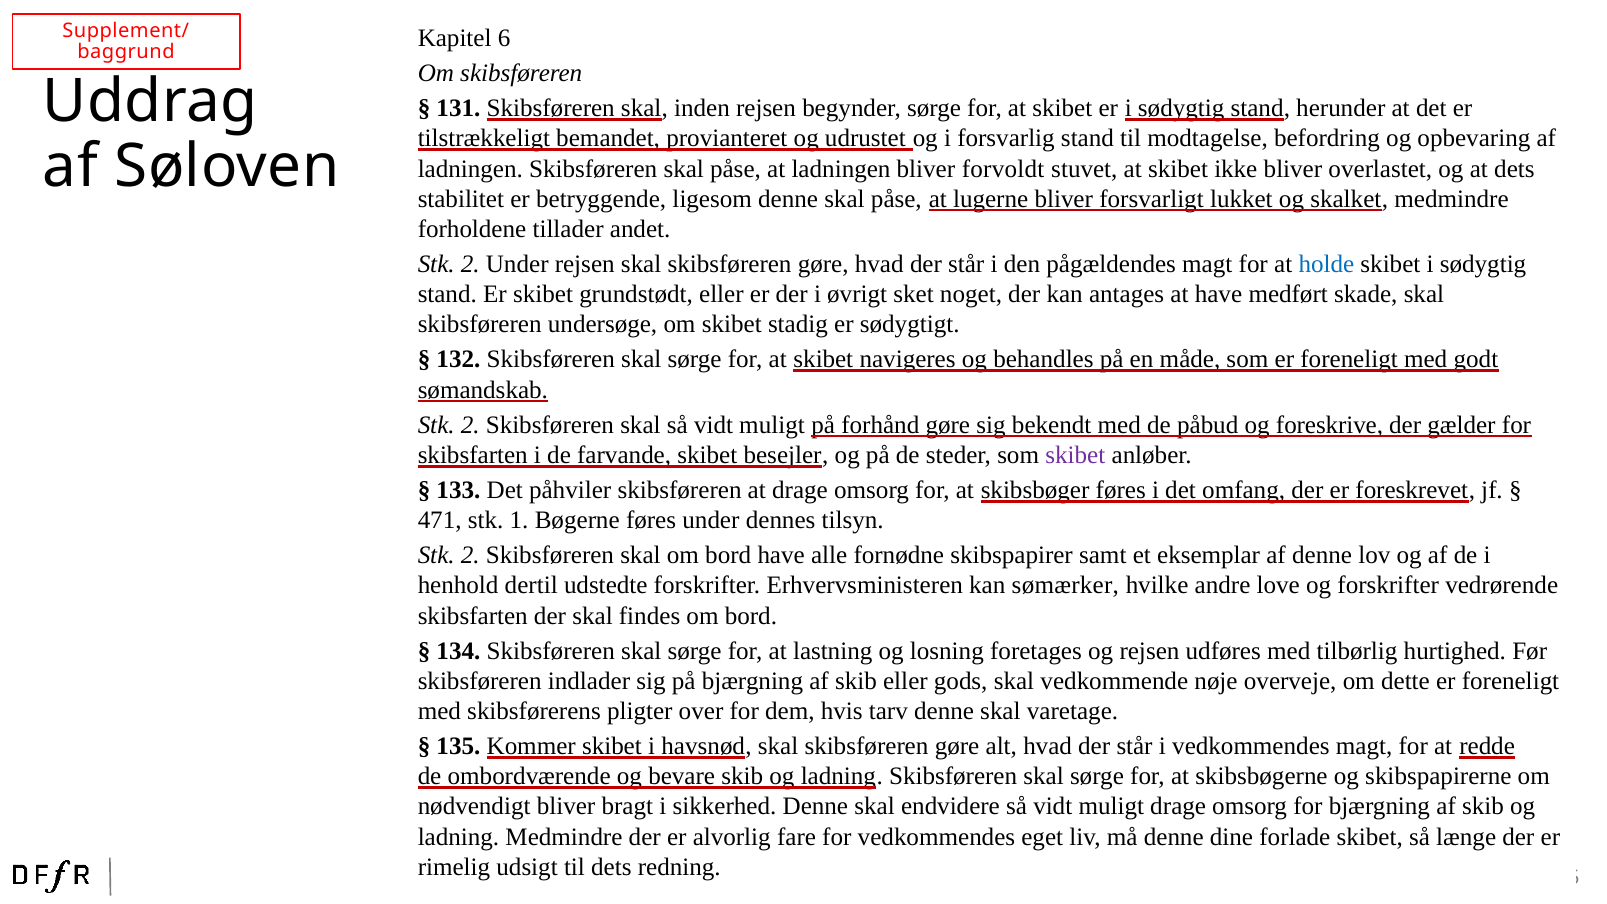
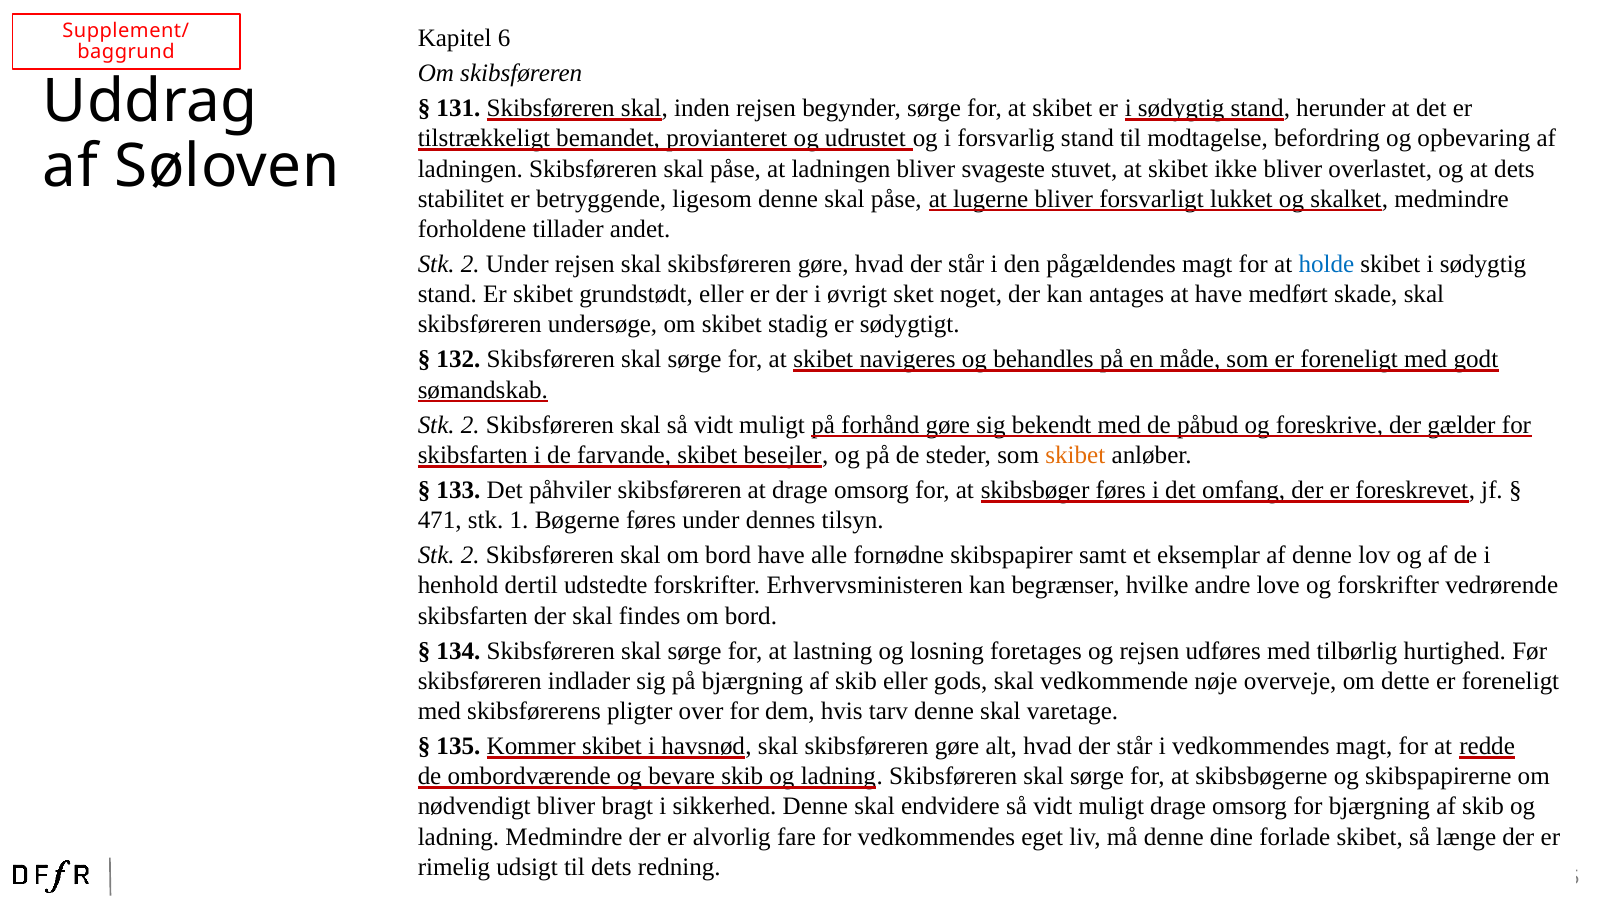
forvoldt: forvoldt -> svageste
skibet at (1075, 455) colour: purple -> orange
sømærker: sømærker -> begrænser
